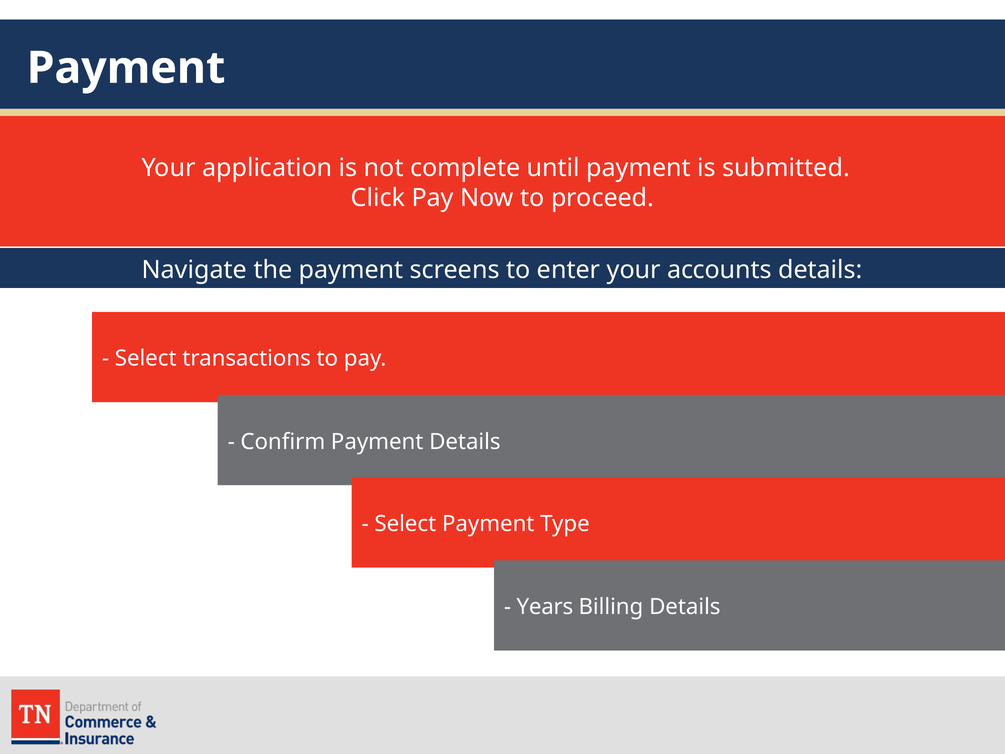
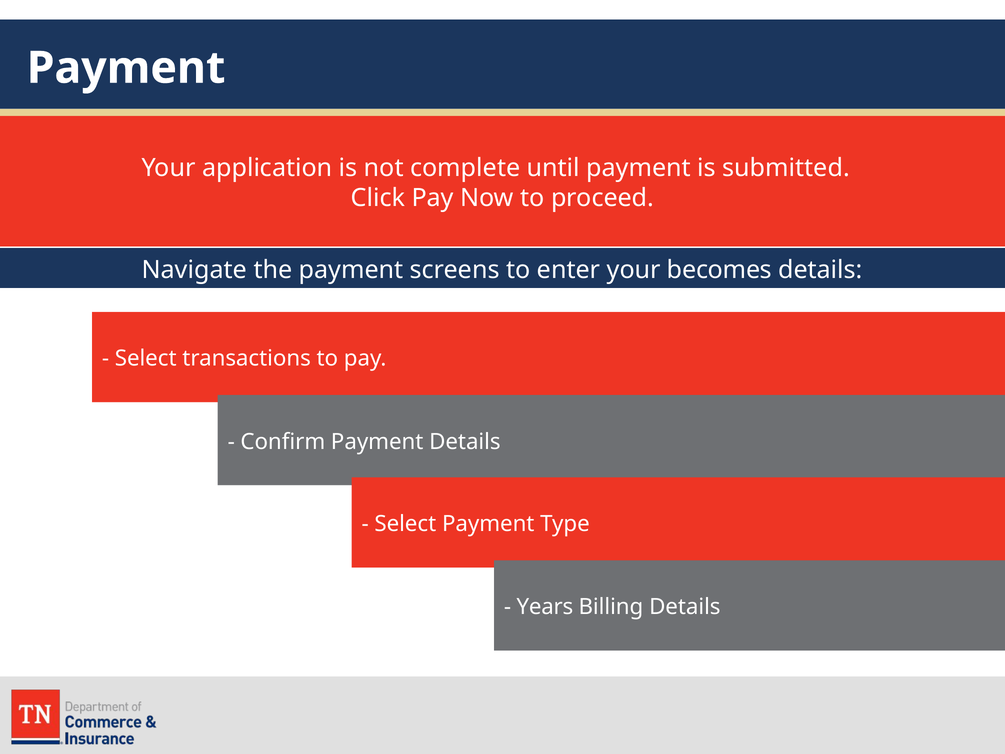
accounts: accounts -> becomes
